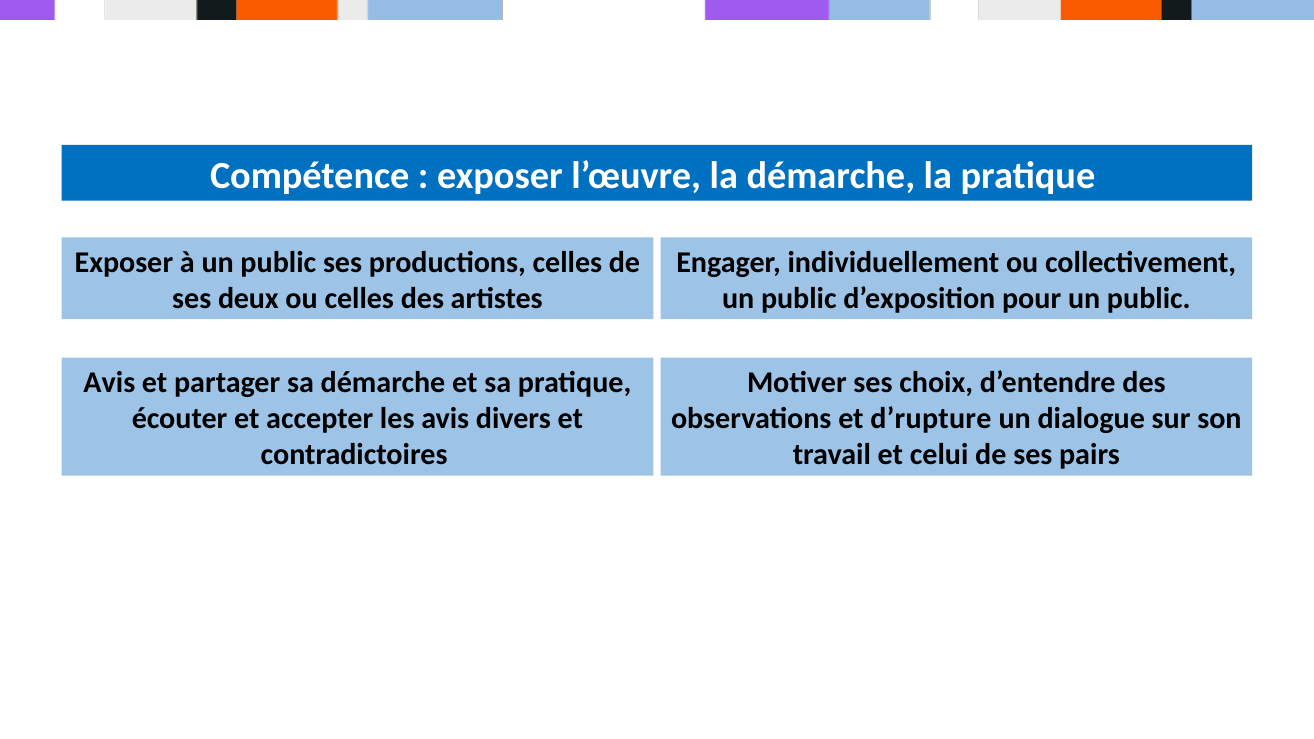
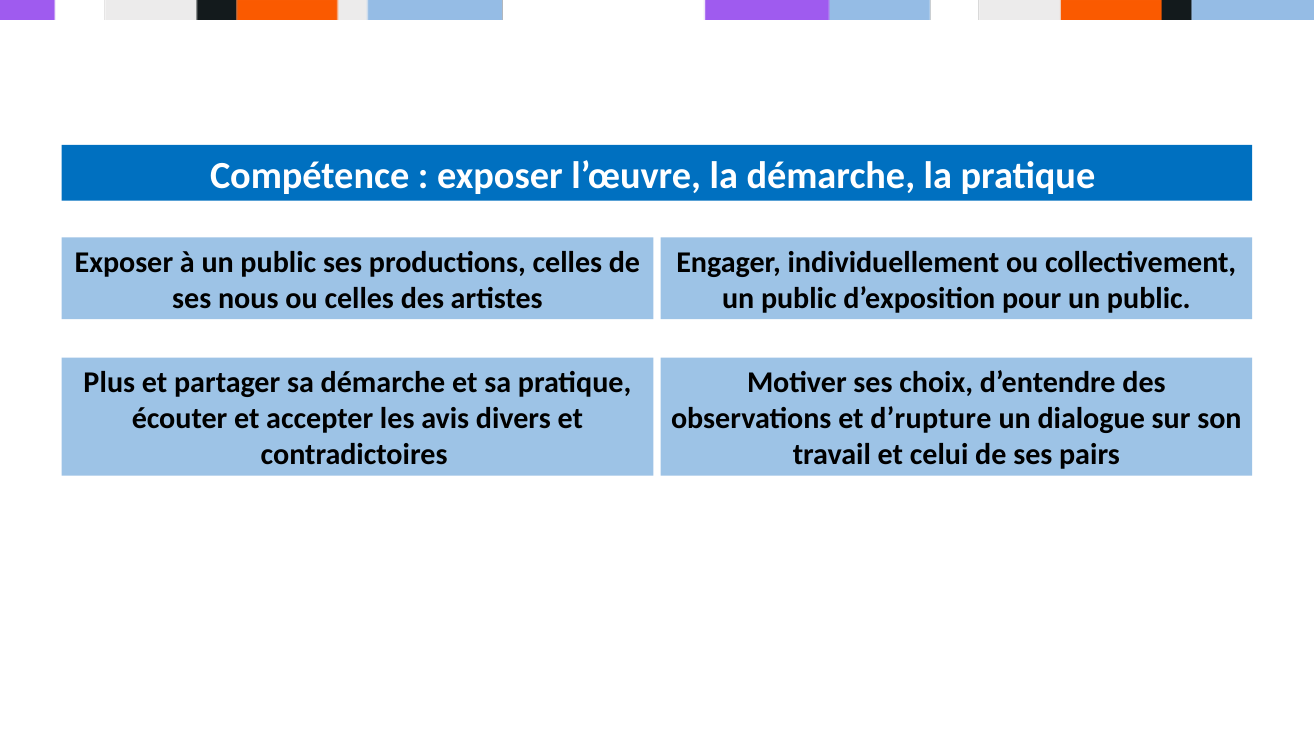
deux: deux -> nous
Avis at (109, 383): Avis -> Plus
